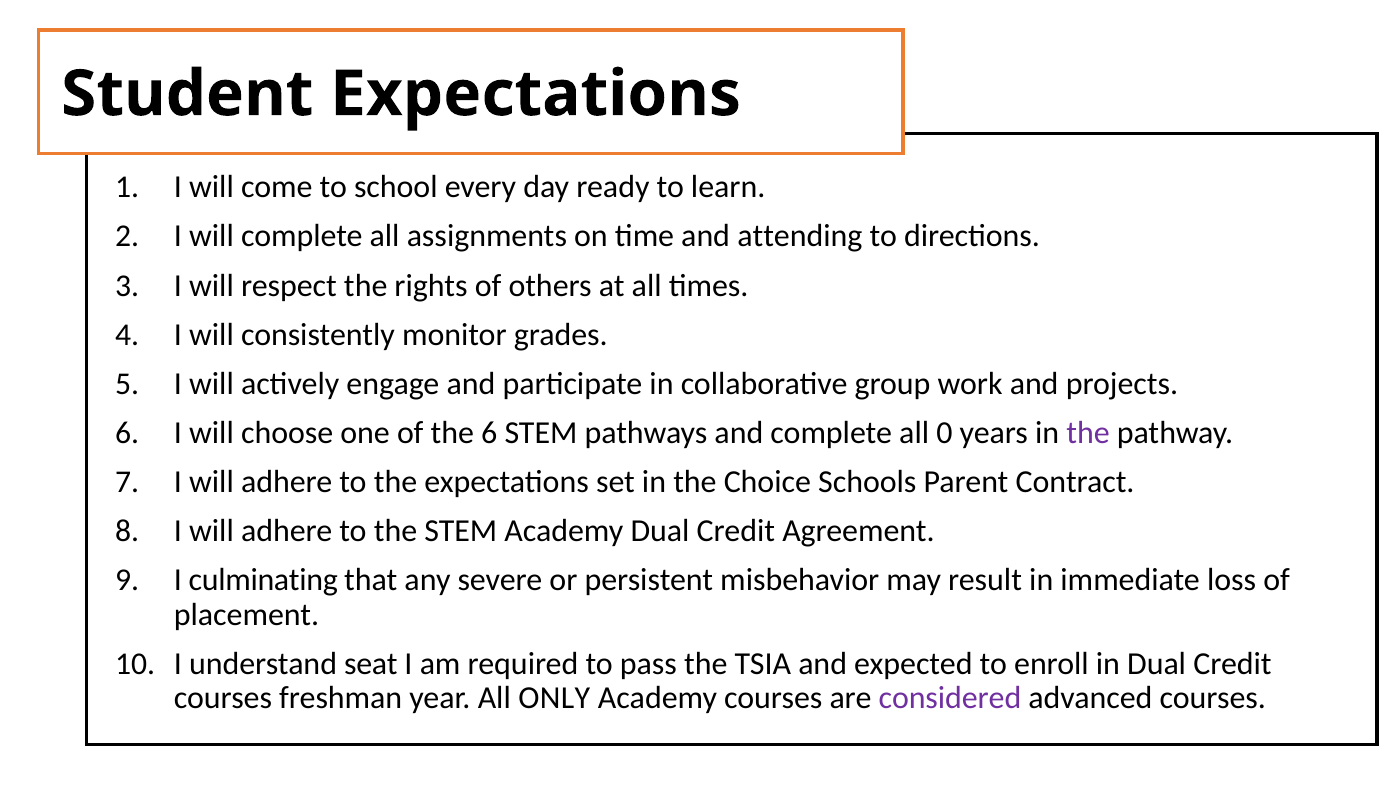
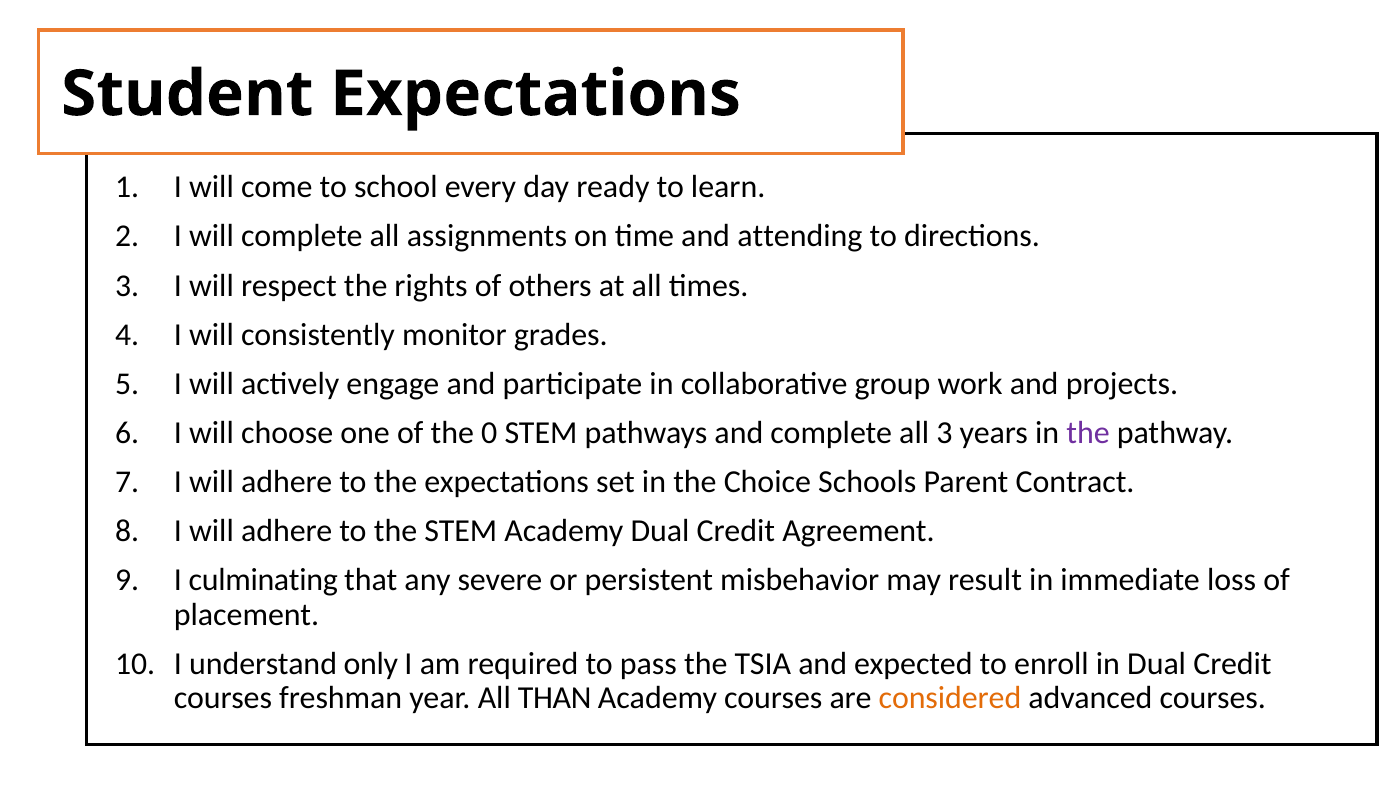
the 6: 6 -> 0
all 0: 0 -> 3
seat: seat -> only
ONLY: ONLY -> THAN
considered colour: purple -> orange
